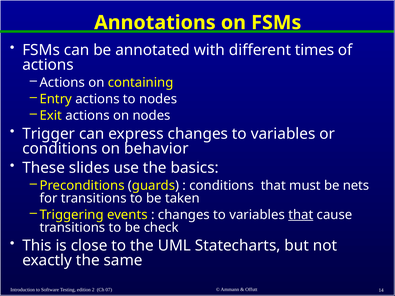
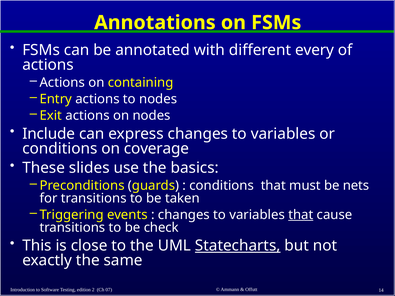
times: times -> every
Trigger: Trigger -> Include
behavior: behavior -> coverage
Statecharts underline: none -> present
